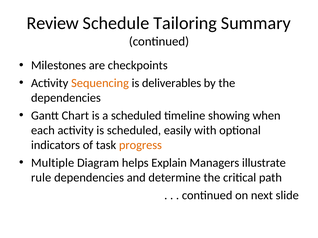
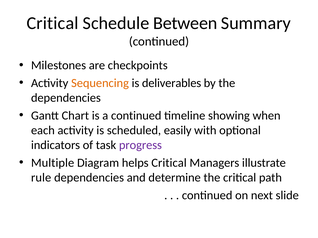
Review at (53, 23): Review -> Critical
Tailoring: Tailoring -> Between
a scheduled: scheduled -> continued
progress colour: orange -> purple
helps Explain: Explain -> Critical
